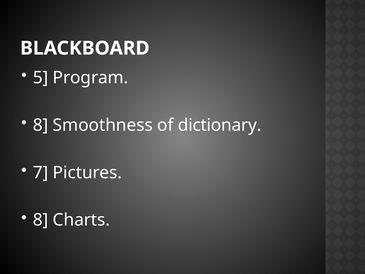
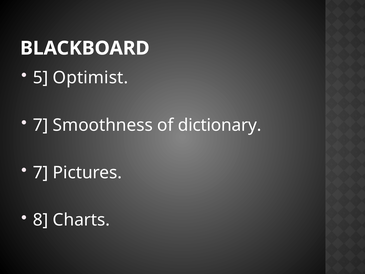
Program: Program -> Optimist
8 at (41, 125): 8 -> 7
